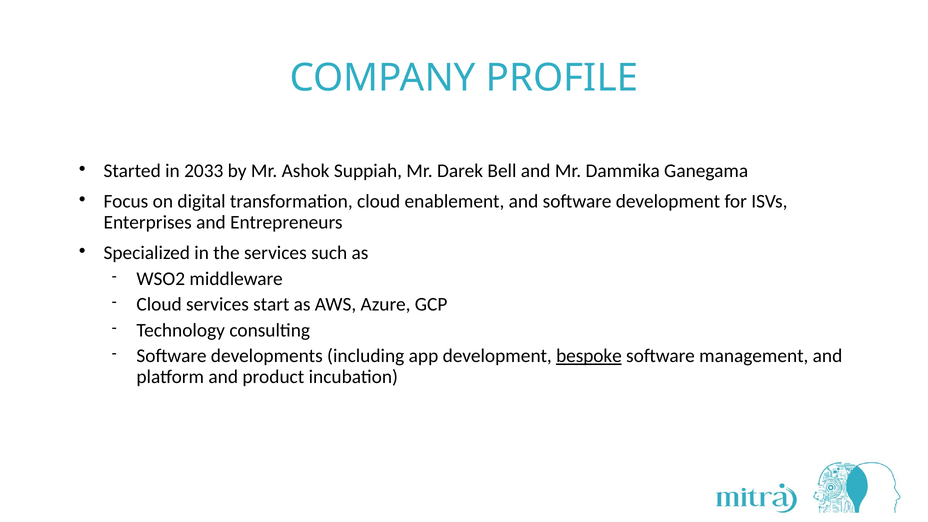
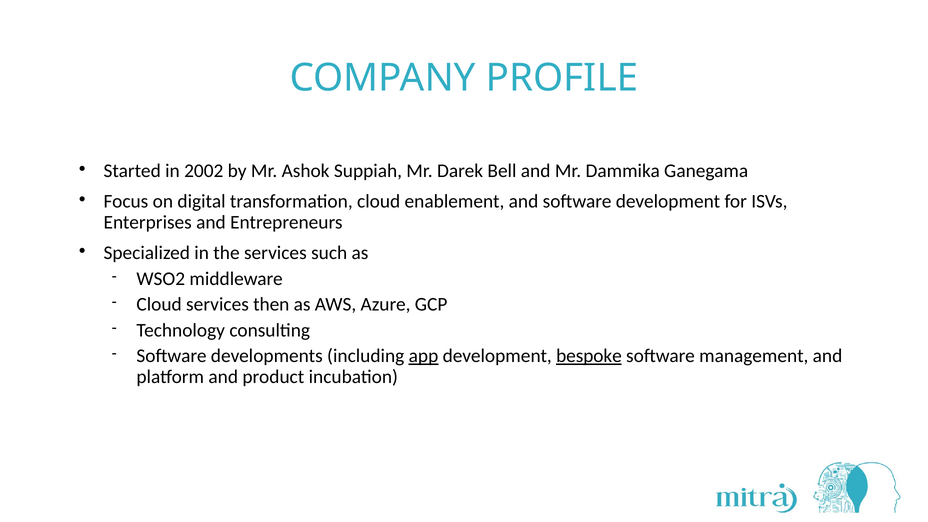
2033: 2033 -> 2002
start: start -> then
app underline: none -> present
